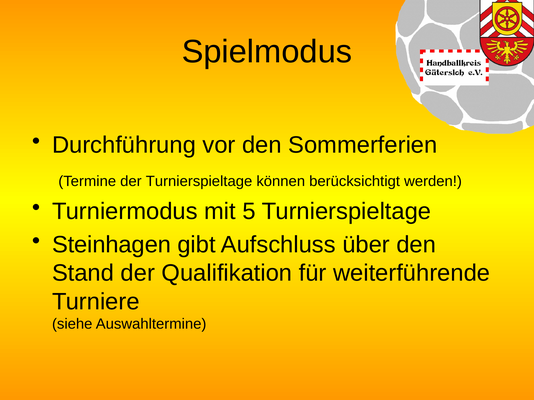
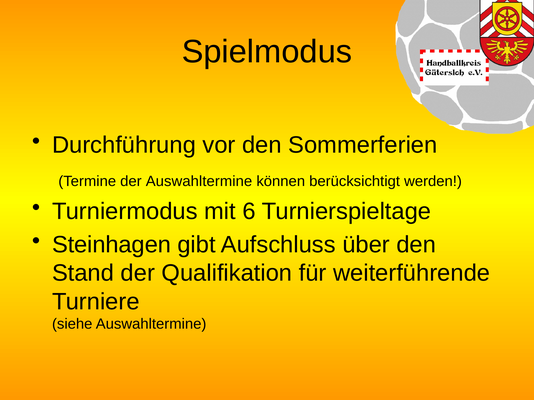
der Turnierspieltage: Turnierspieltage -> Auswahltermine
5: 5 -> 6
